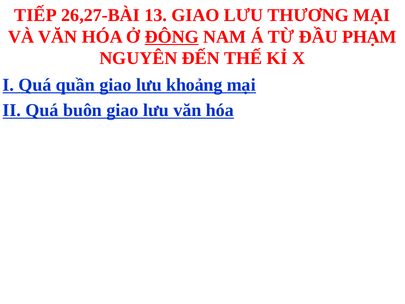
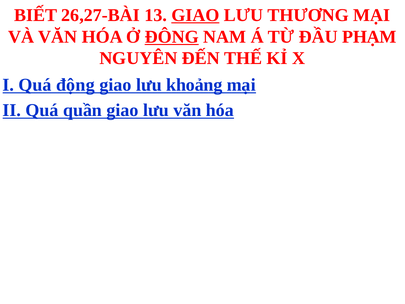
TIẾP: TIẾP -> BIẾT
GIAO at (195, 15) underline: none -> present
quần: quần -> động
buôn: buôn -> quần
